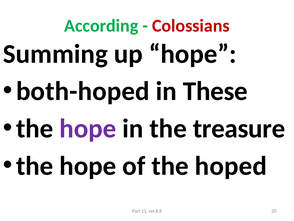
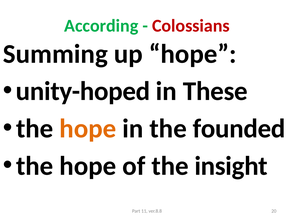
both-hoped: both-hoped -> unity-hoped
hope at (88, 128) colour: purple -> orange
treasure: treasure -> founded
hoped: hoped -> insight
